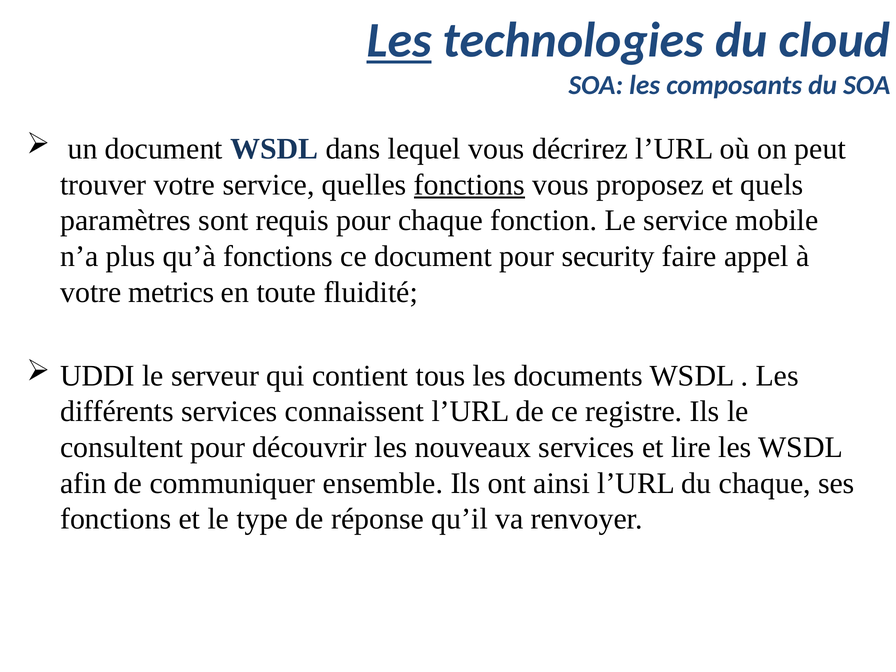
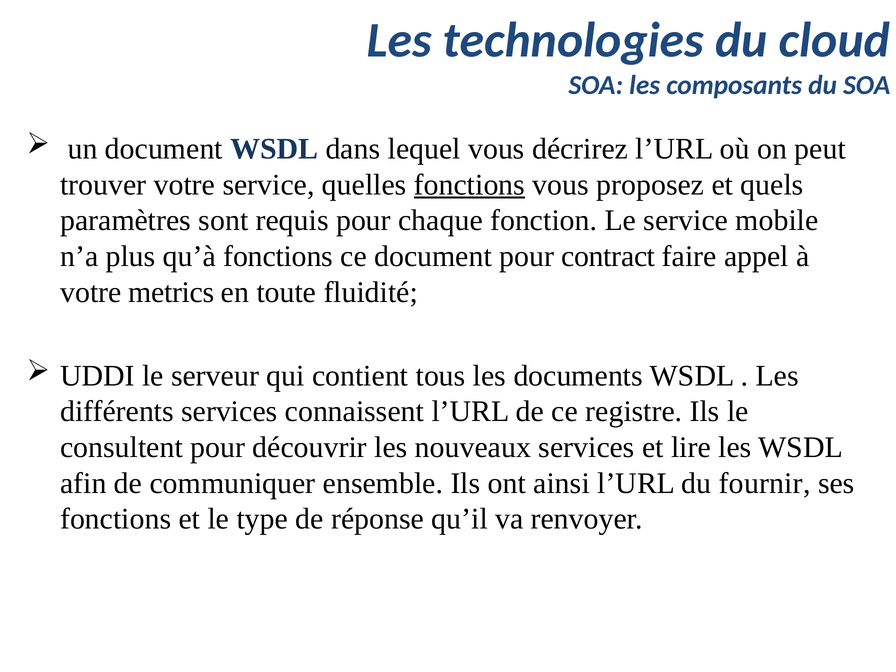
Les at (399, 40) underline: present -> none
security: security -> contract
du chaque: chaque -> fournir
